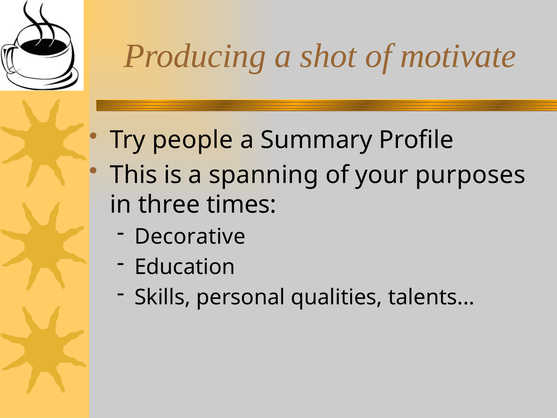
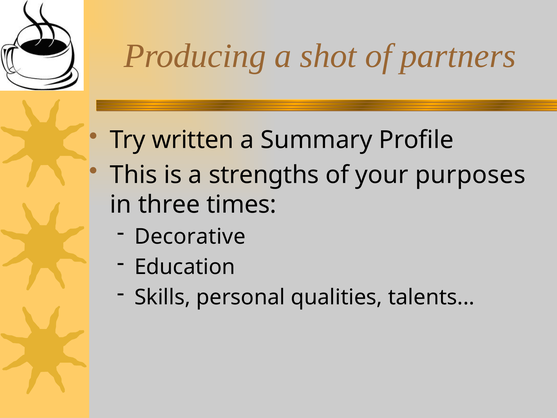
motivate: motivate -> partners
people: people -> written
spanning: spanning -> strengths
